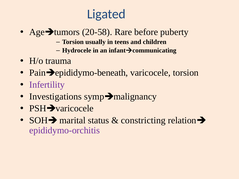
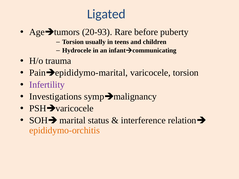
20-58: 20-58 -> 20-93
epididymo-beneath: epididymo-beneath -> epididymo-marital
constricting: constricting -> interference
epididymo-orchitis colour: purple -> orange
